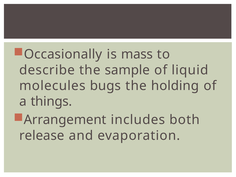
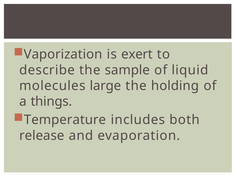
Occasionally: Occasionally -> Vaporization
mass: mass -> exert
bugs: bugs -> large
Arrangement: Arrangement -> Temperature
